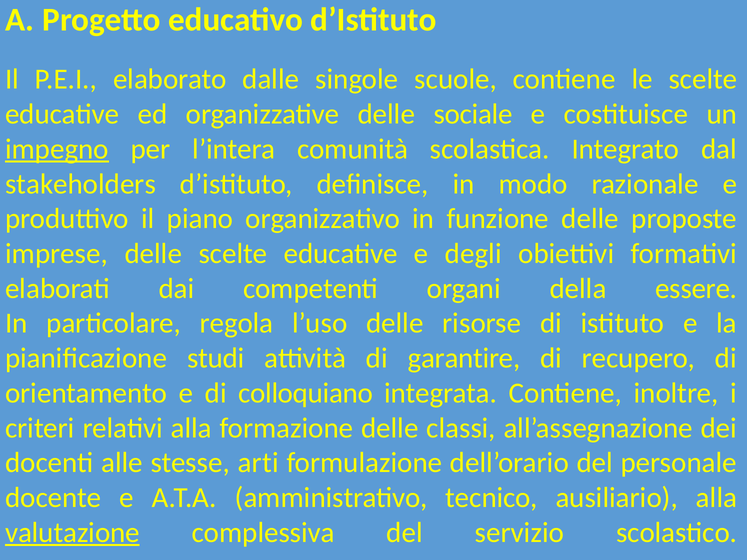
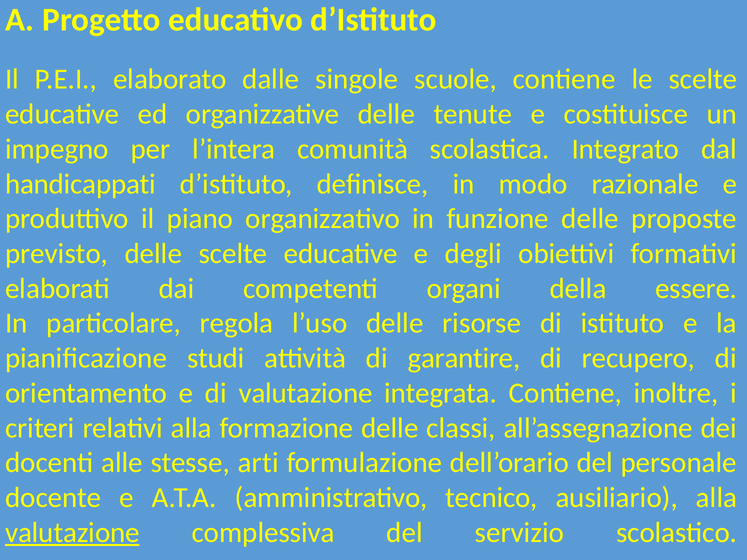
sociale: sociale -> tenute
impegno underline: present -> none
stakeholders: stakeholders -> handicappati
imprese: imprese -> previsto
di colloquiano: colloquiano -> valutazione
